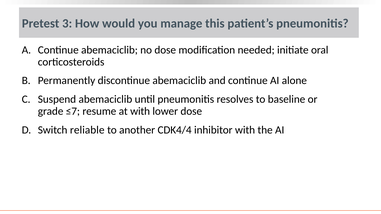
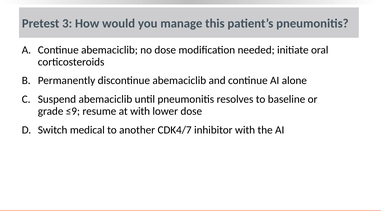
≤7: ≤7 -> ≤9
reliable: reliable -> medical
CDK4/4: CDK4/4 -> CDK4/7
